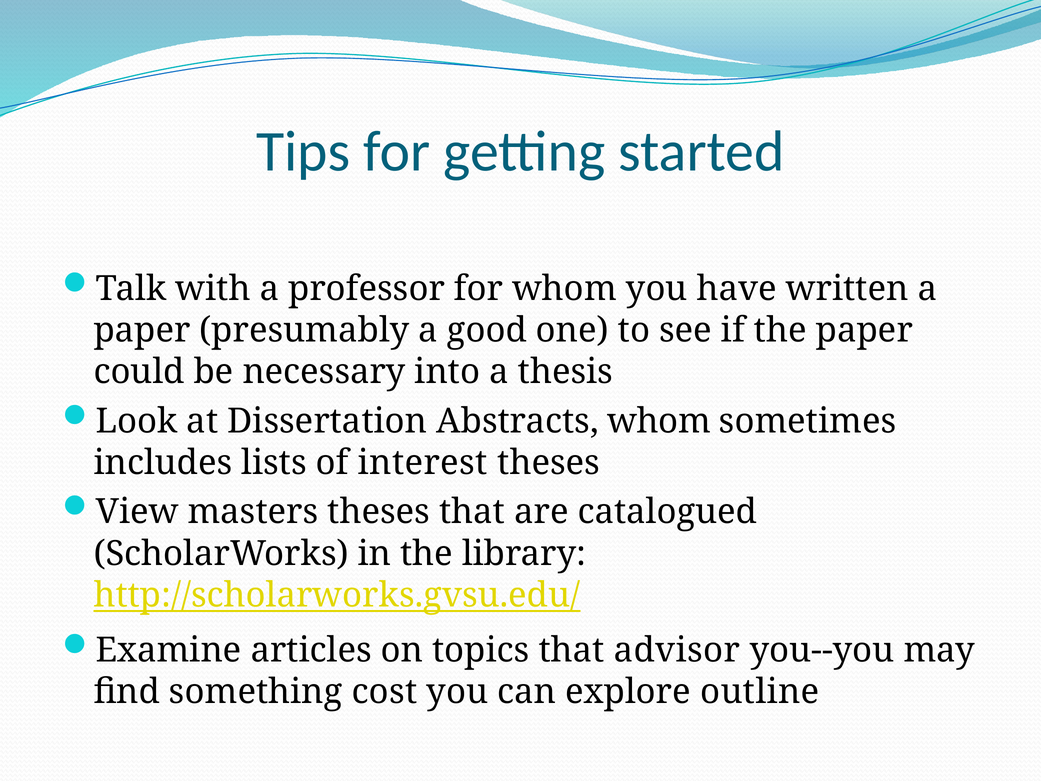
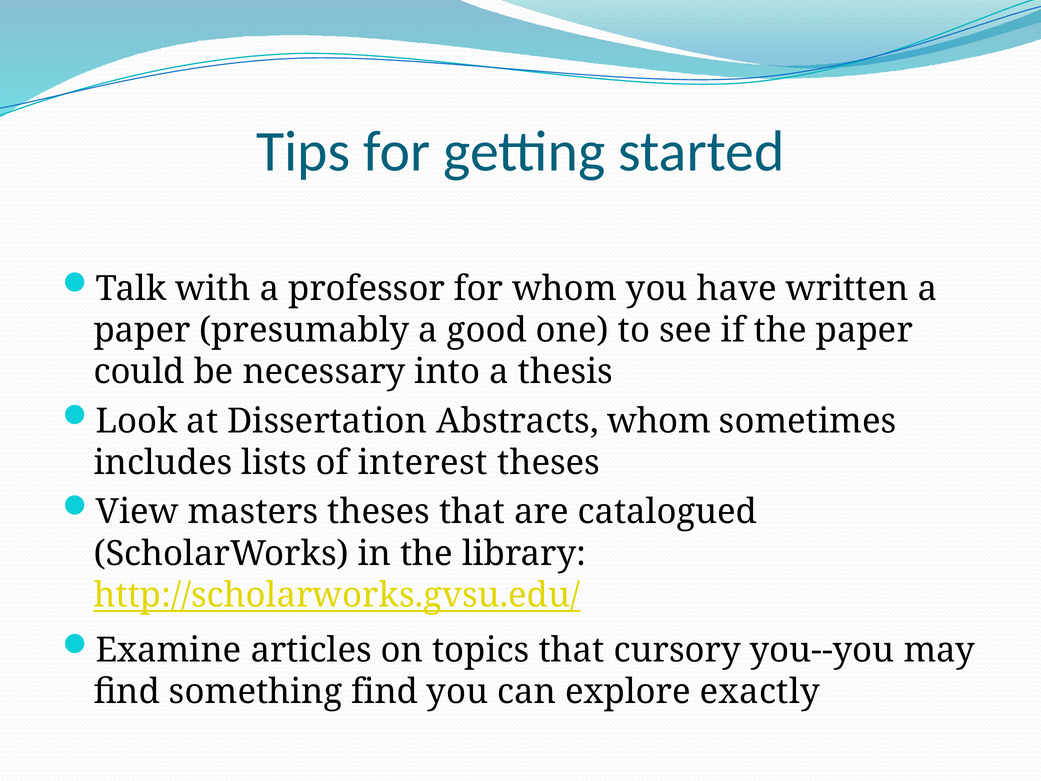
advisor: advisor -> cursory
something cost: cost -> find
outline: outline -> exactly
